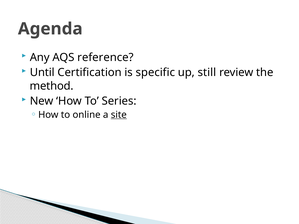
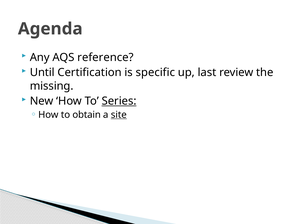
still: still -> last
method: method -> missing
Series underline: none -> present
online: online -> obtain
